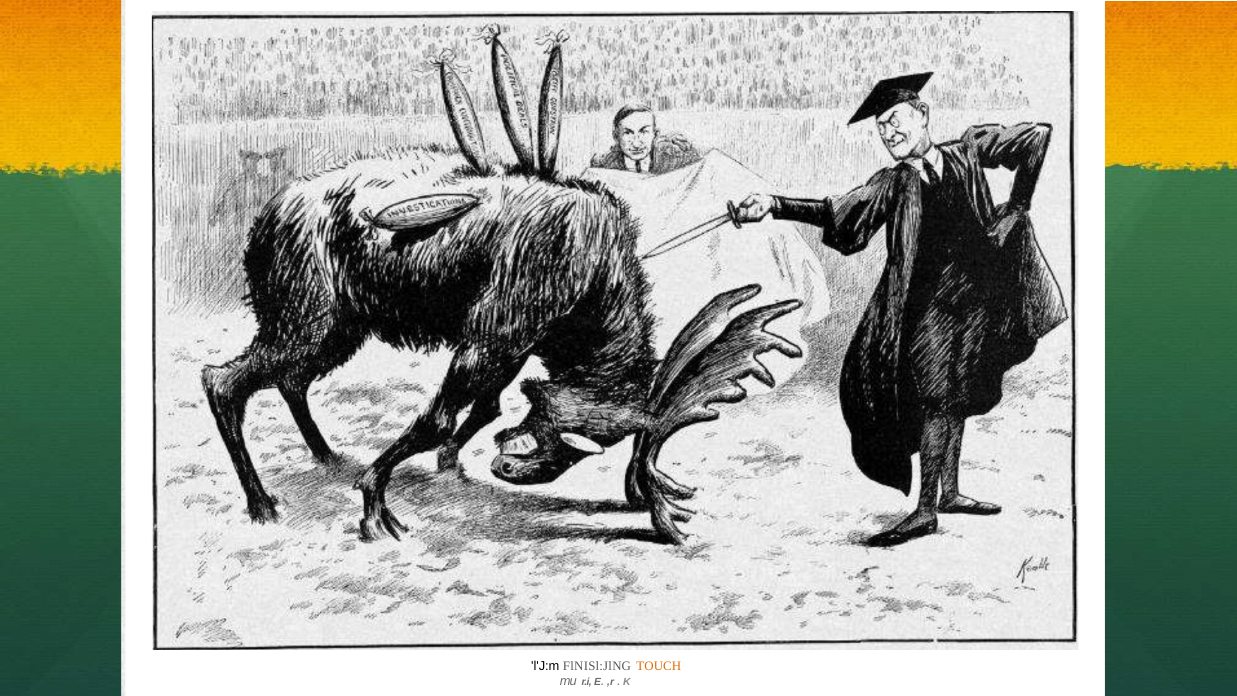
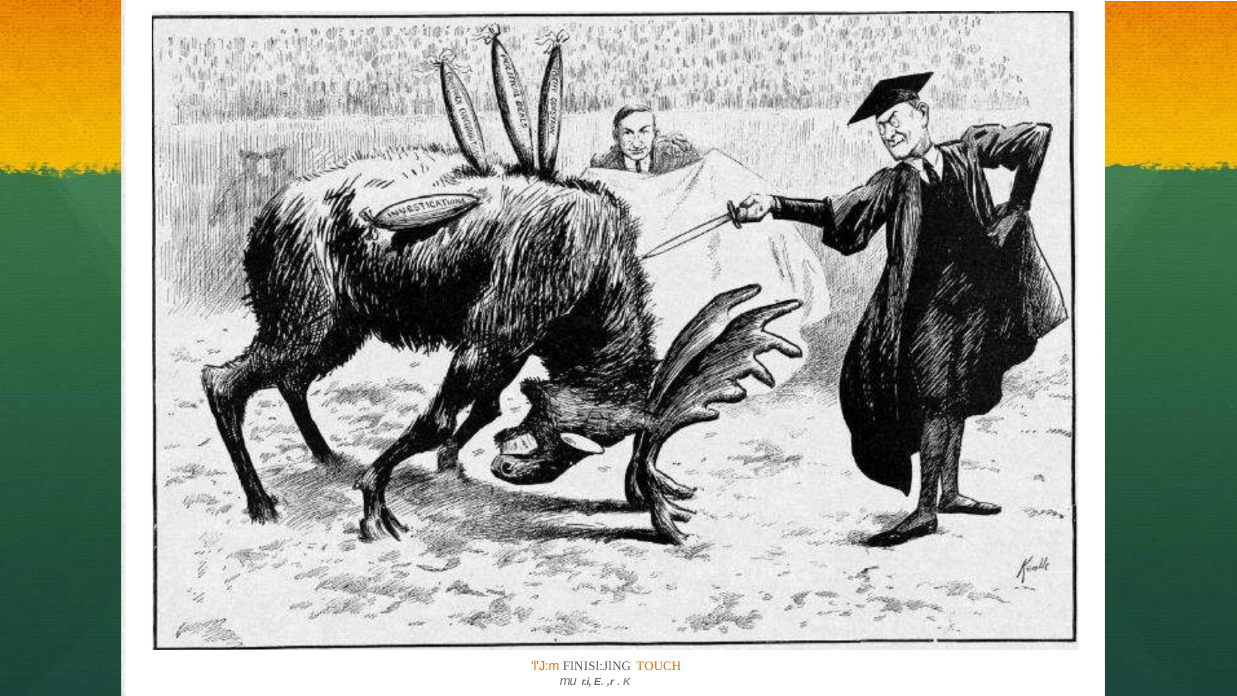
l'J:m colour: black -> orange
